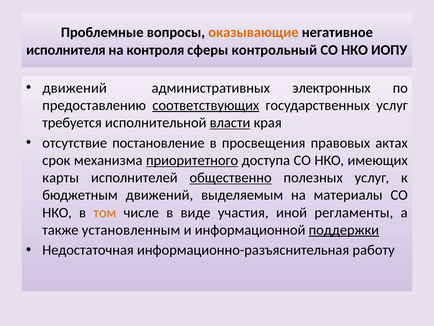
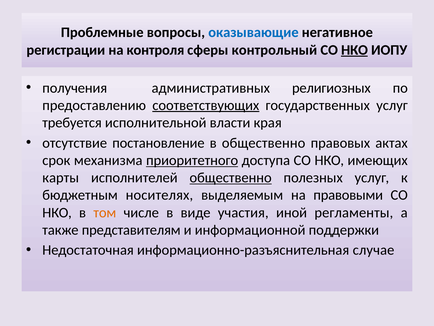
оказывающие colour: orange -> blue
исполнителя: исполнителя -> регистрации
НКО at (355, 50) underline: none -> present
движений at (75, 88): движений -> получения
электронных: электронных -> религиозных
власти underline: present -> none
в просвещения: просвещения -> общественно
бюджетным движений: движений -> носителях
материалы: материалы -> правовыми
установленным: установленным -> представителям
поддержки underline: present -> none
работу: работу -> случае
